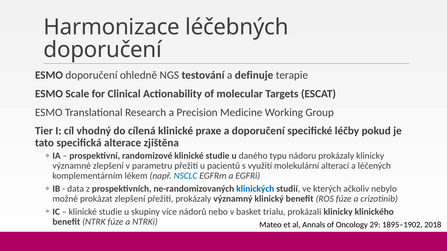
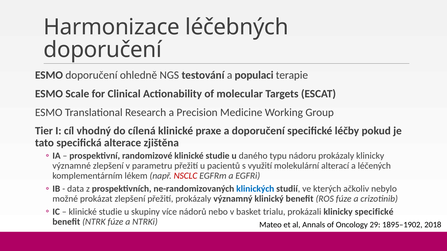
definuje: definuje -> populaci
NSCLC colour: blue -> red
klinicky klinického: klinického -> specifické
